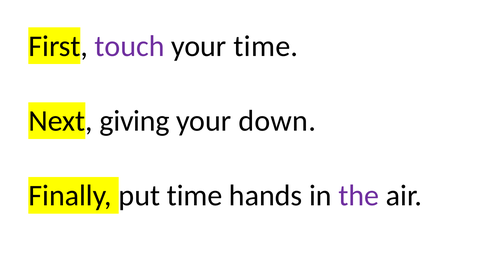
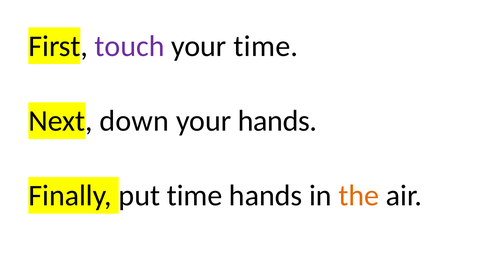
giving: giving -> down
your down: down -> hands
the colour: purple -> orange
